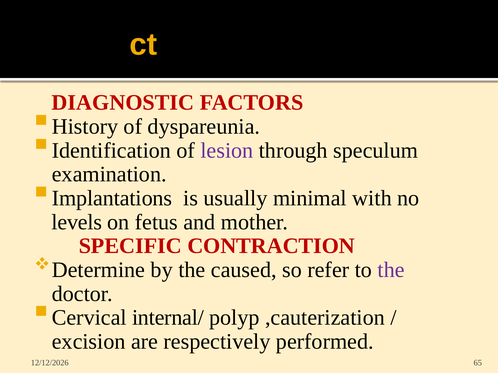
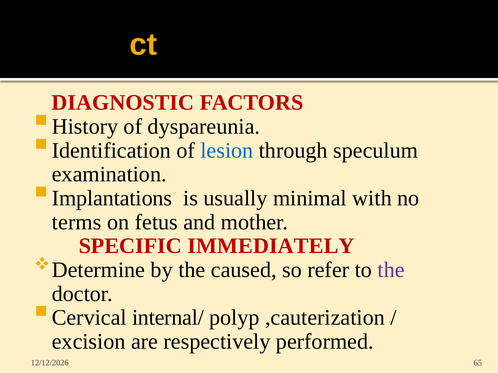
lesion colour: purple -> blue
levels: levels -> terms
CONTRACTION: CONTRACTION -> IMMEDIATELY
